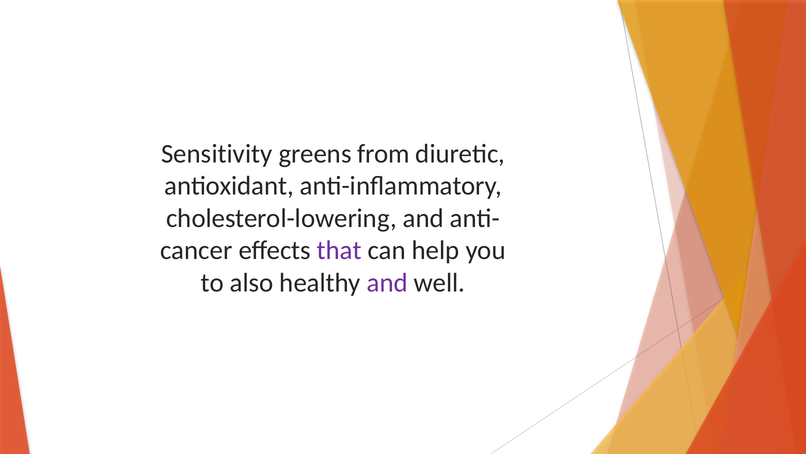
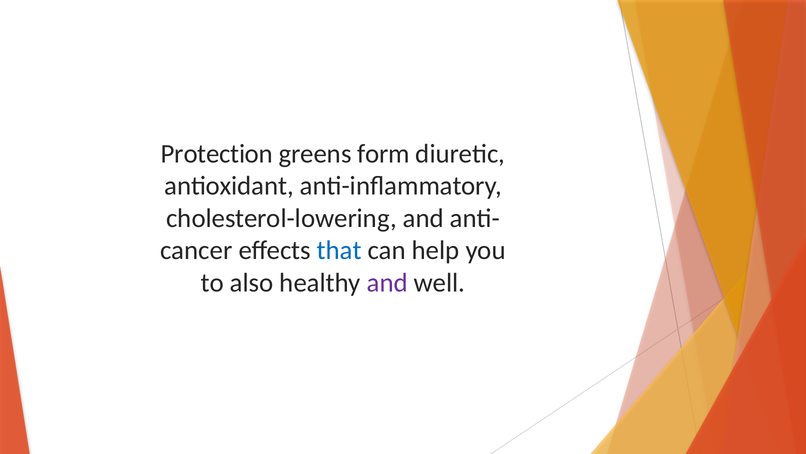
Sensitivity: Sensitivity -> Protection
from: from -> form
that colour: purple -> blue
